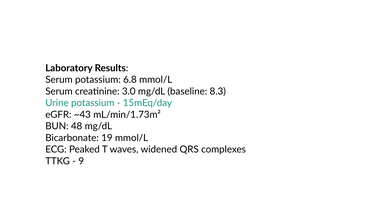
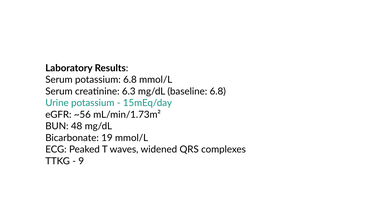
3.0: 3.0 -> 6.3
baseline 8.3: 8.3 -> 6.8
~43: ~43 -> ~56
